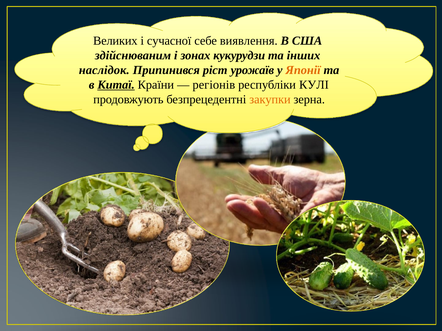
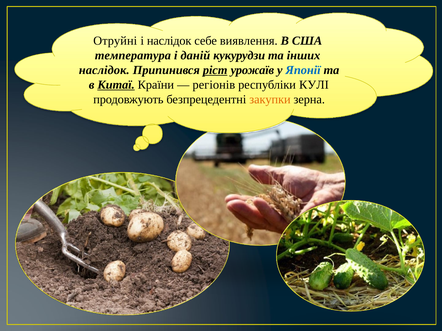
Великих: Великих -> Отруйні
і сучасної: сучасної -> наслідок
здійснюваним: здійснюваним -> температура
зонах: зонах -> даній
ріст underline: none -> present
Японії colour: orange -> blue
